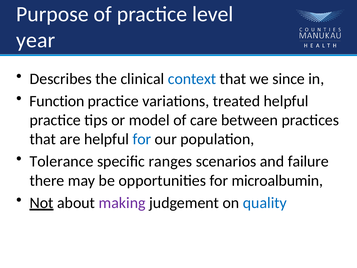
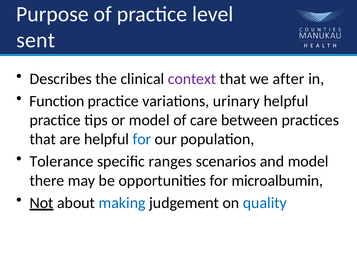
year: year -> sent
context colour: blue -> purple
since: since -> after
treated: treated -> urinary
and failure: failure -> model
making colour: purple -> blue
